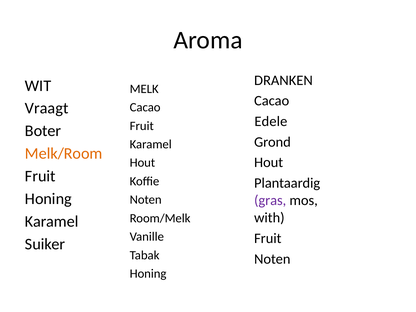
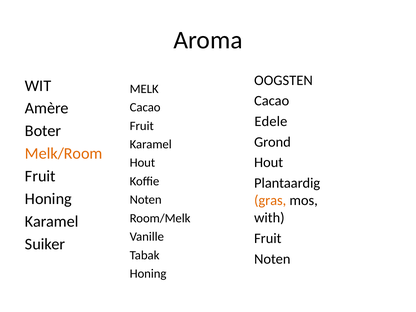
DRANKEN: DRANKEN -> OOGSTEN
Vraagt: Vraagt -> Amère
gras colour: purple -> orange
